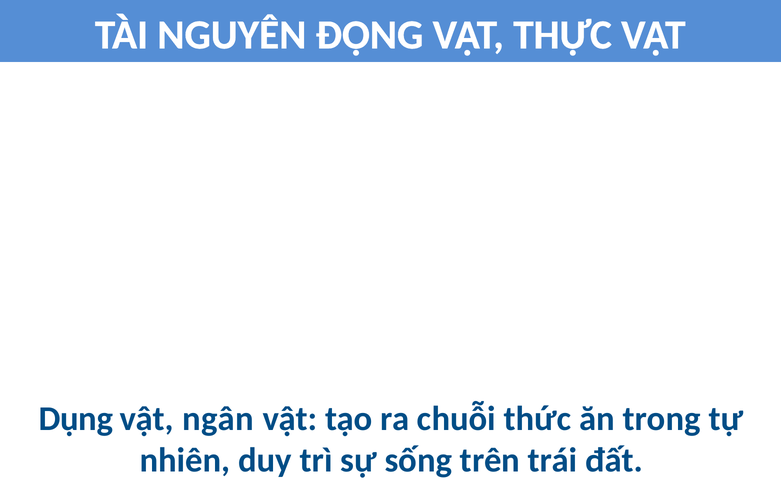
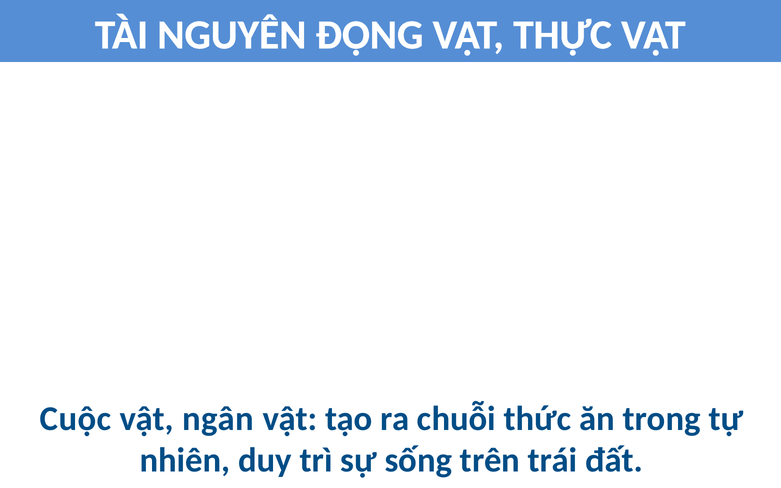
Dụng: Dụng -> Cuộc
